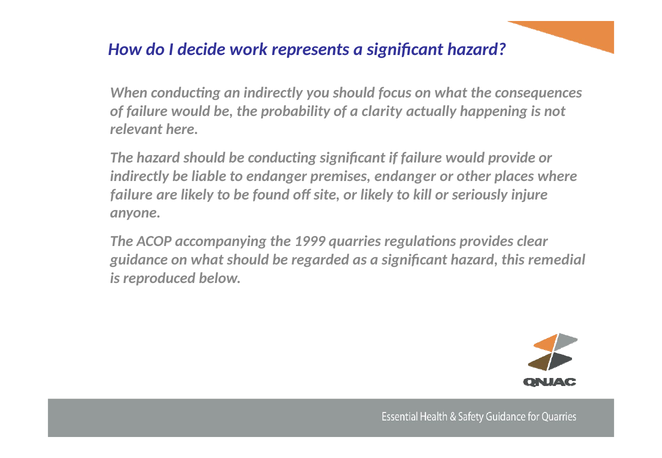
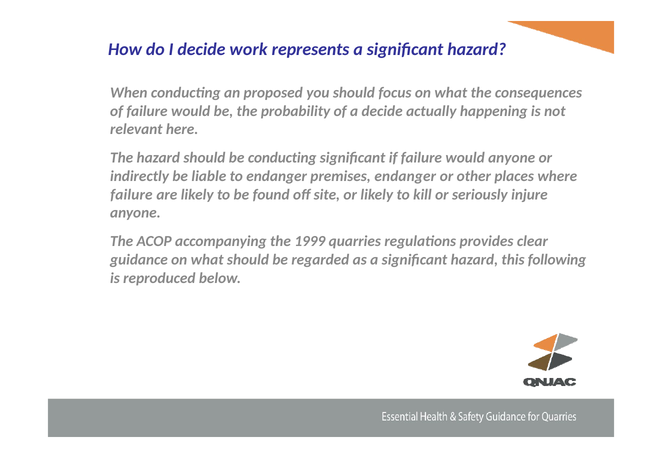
an indirectly: indirectly -> proposed
a clarity: clarity -> decide
would provide: provide -> anyone
remedial: remedial -> following
